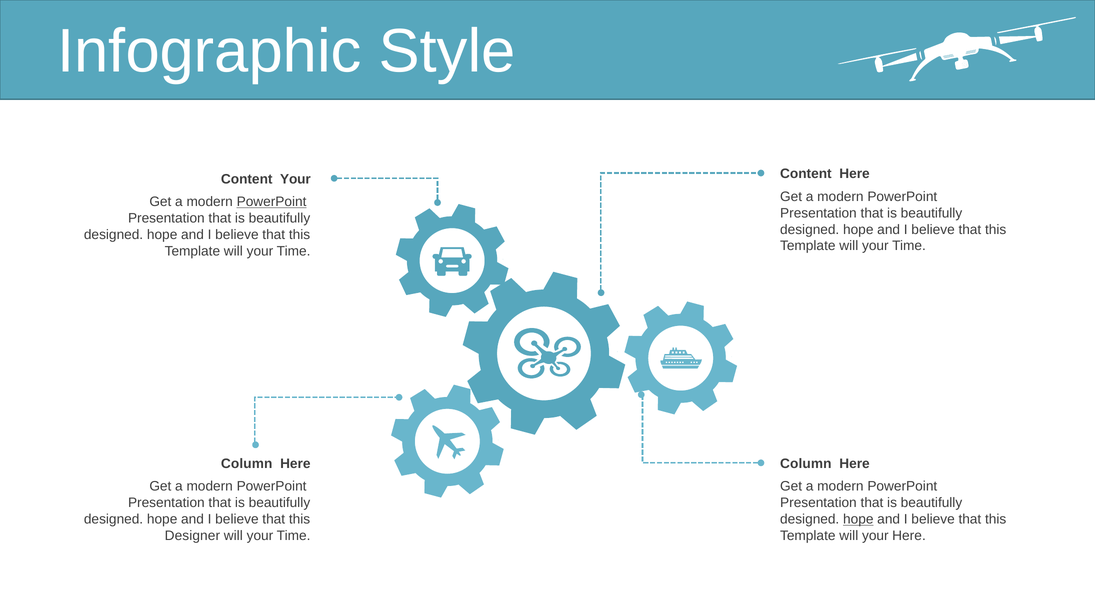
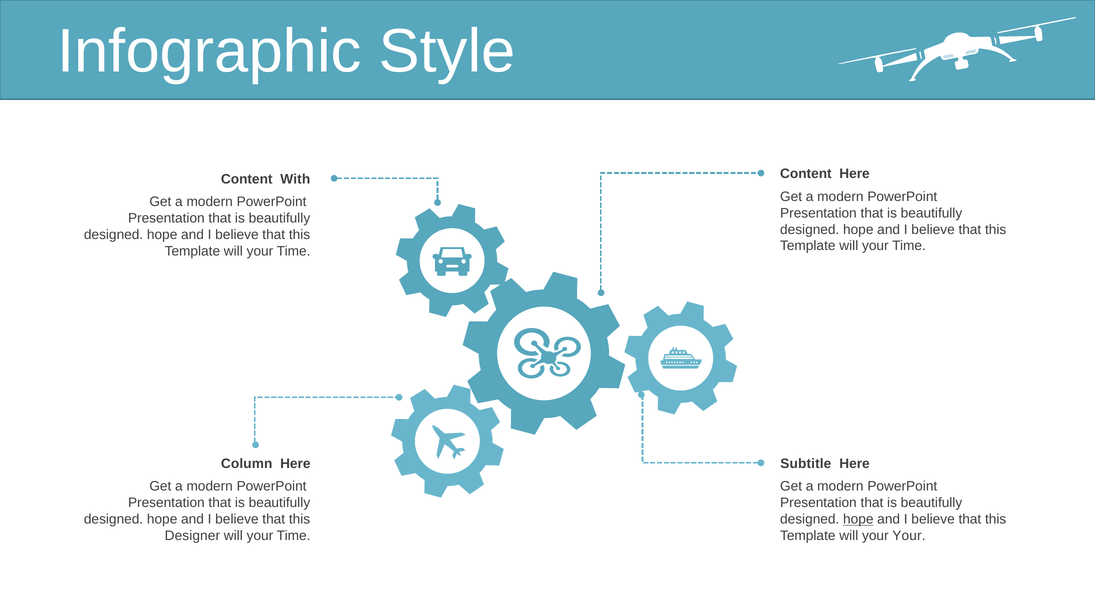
Content Your: Your -> With
PowerPoint at (272, 202) underline: present -> none
Column at (806, 464): Column -> Subtitle
your Here: Here -> Your
